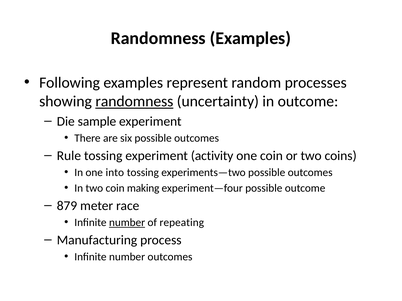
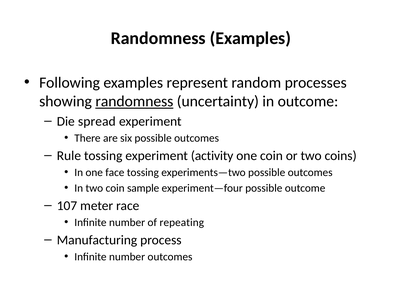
sample: sample -> spread
into: into -> face
making: making -> sample
879: 879 -> 107
number at (127, 223) underline: present -> none
